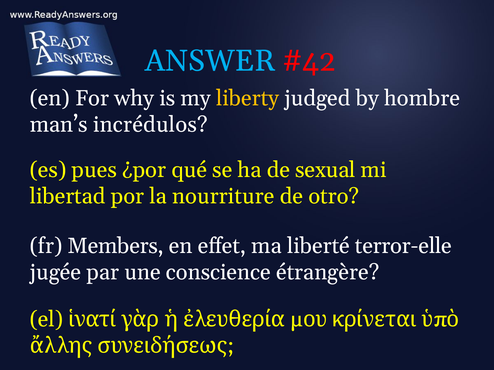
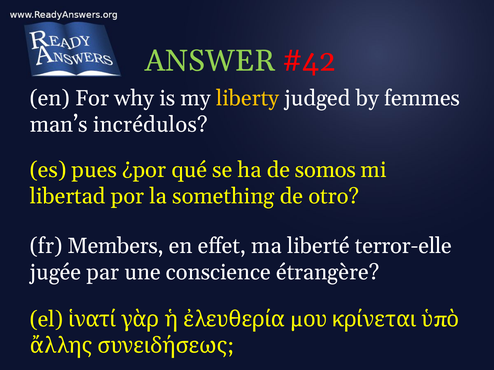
ANSWER colour: light blue -> light green
hombre: hombre -> femmes
sexual: sexual -> somos
nourriture: nourriture -> something
